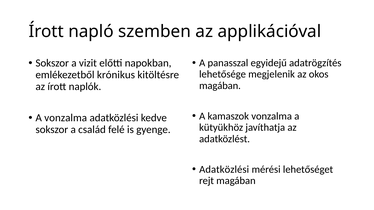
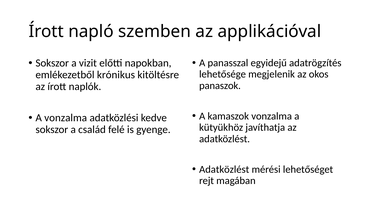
magában at (220, 86): magában -> panaszok
Adatközlési at (224, 170): Adatközlési -> Adatközlést
